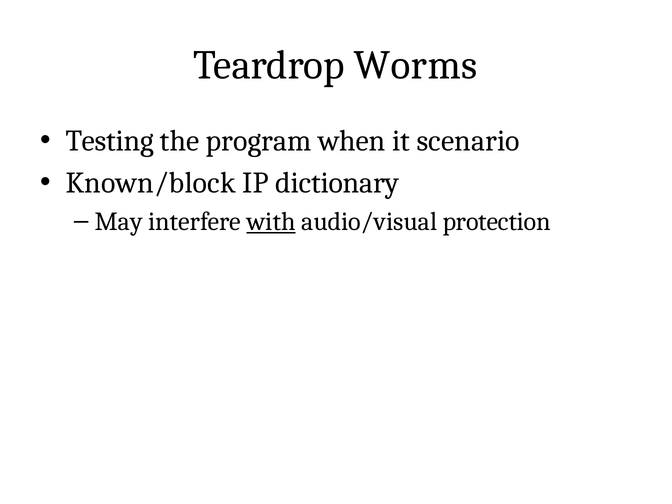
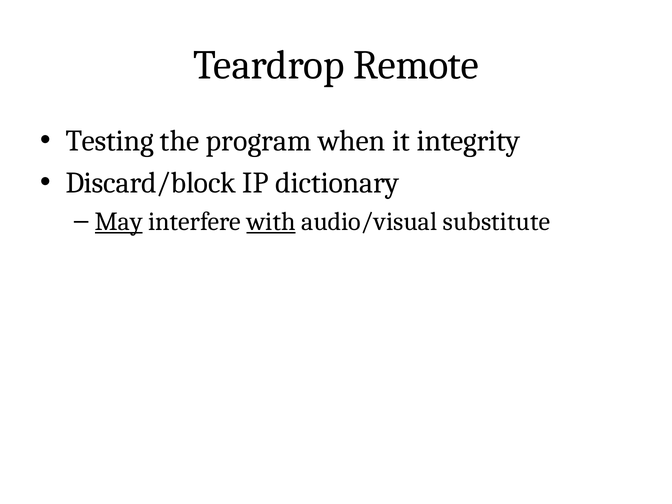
Worms: Worms -> Remote
scenario: scenario -> integrity
Known/block: Known/block -> Discard/block
May underline: none -> present
protection: protection -> substitute
